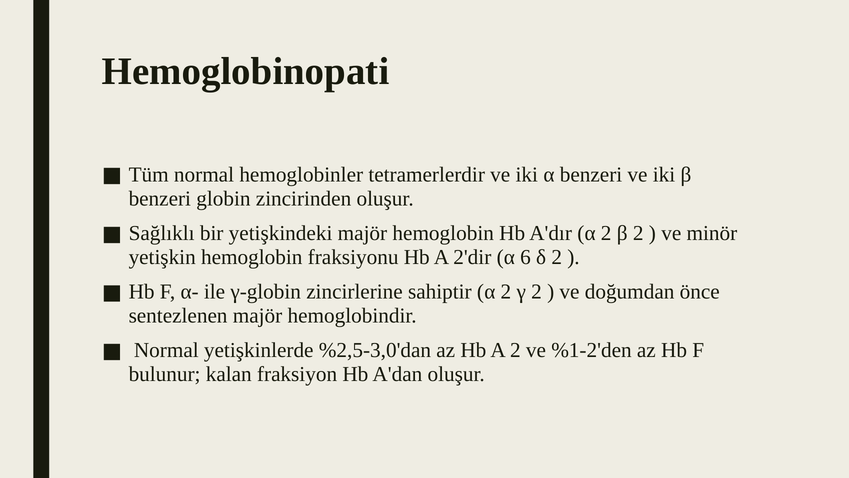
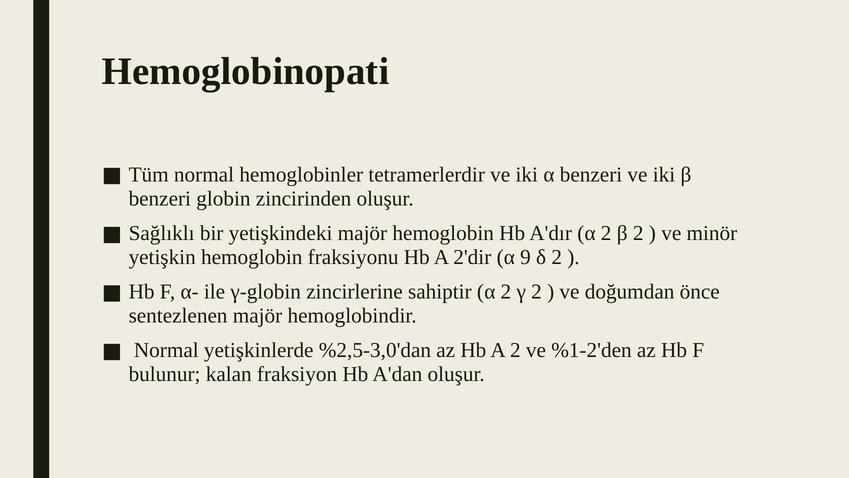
6: 6 -> 9
